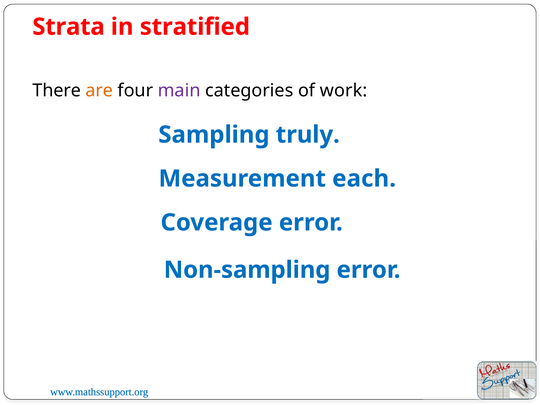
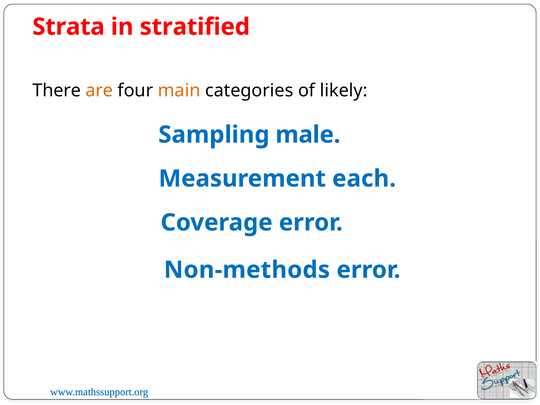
main colour: purple -> orange
work: work -> likely
truly: truly -> male
Non-sampling: Non-sampling -> Non-methods
